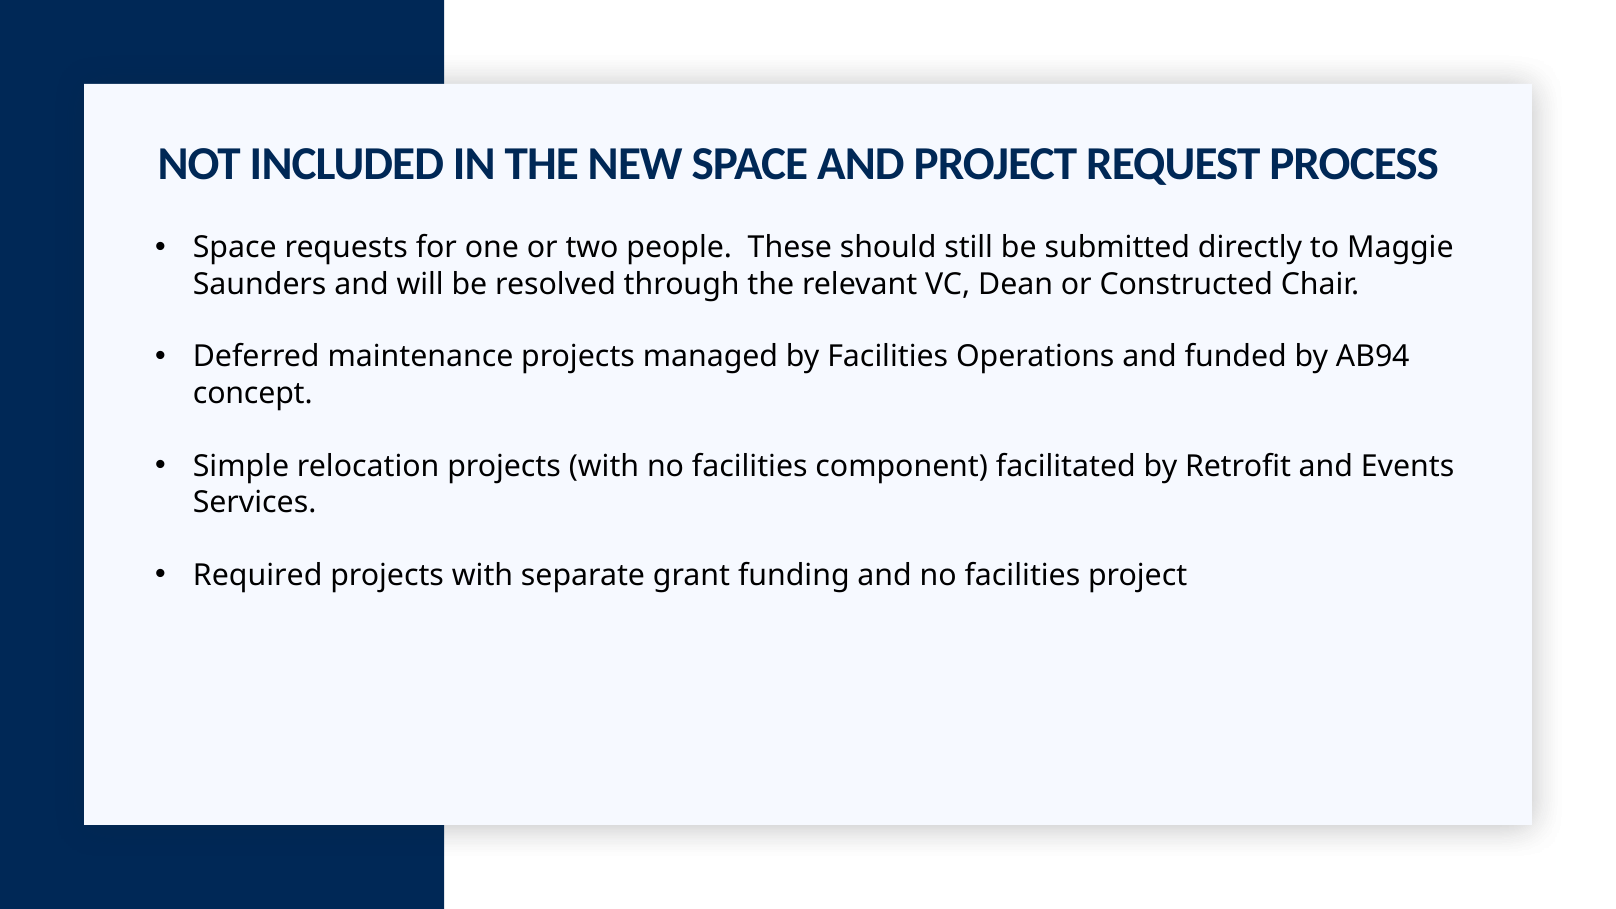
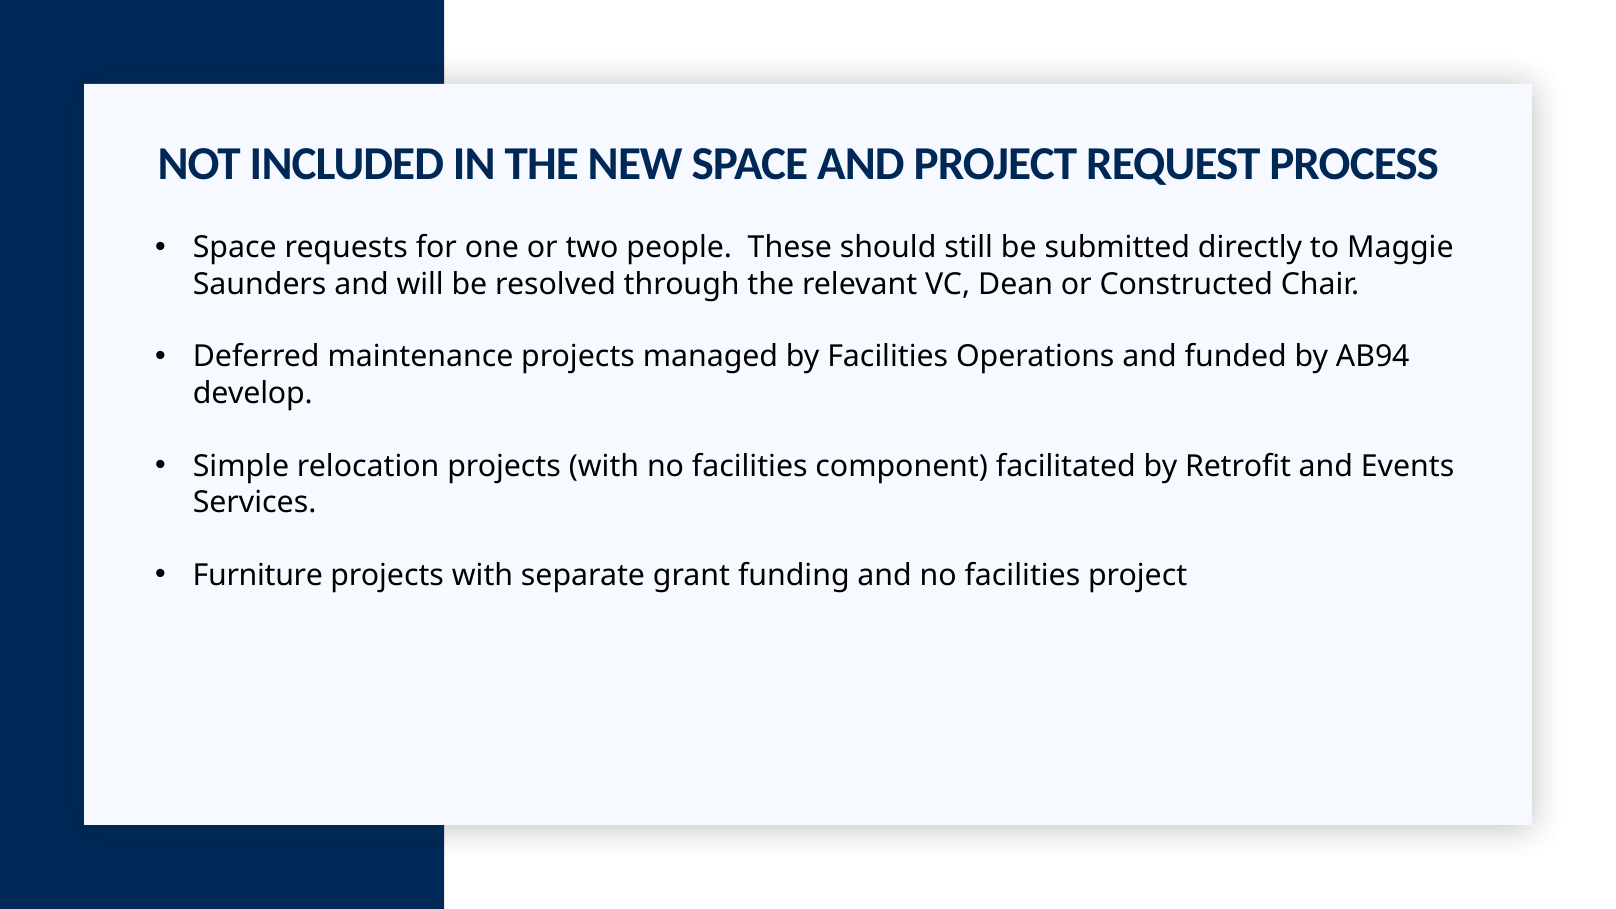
concept: concept -> develop
Required: Required -> Furniture
